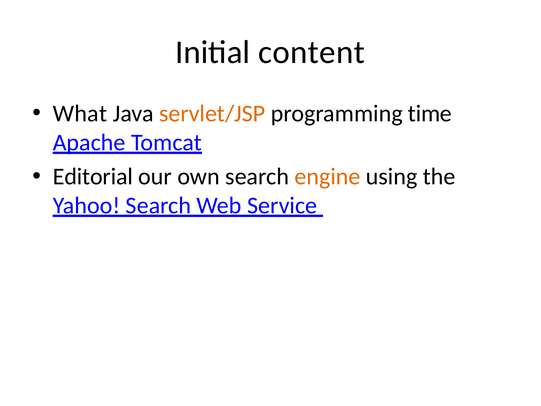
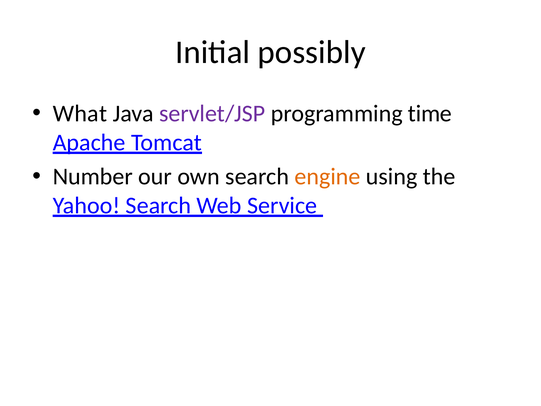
content: content -> possibly
servlet/JSP colour: orange -> purple
Editorial: Editorial -> Number
